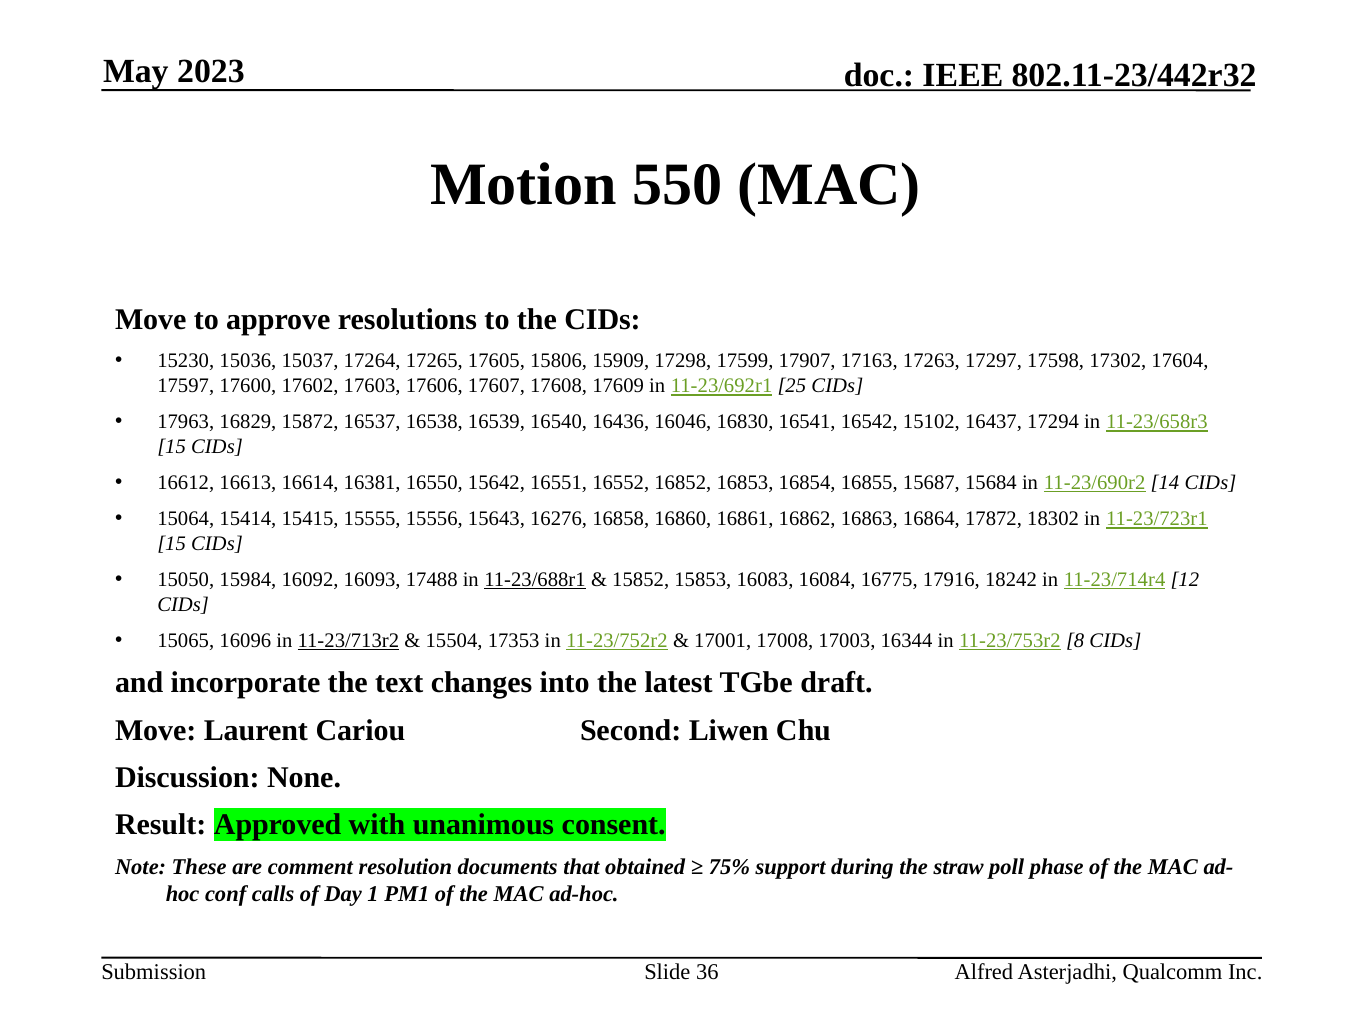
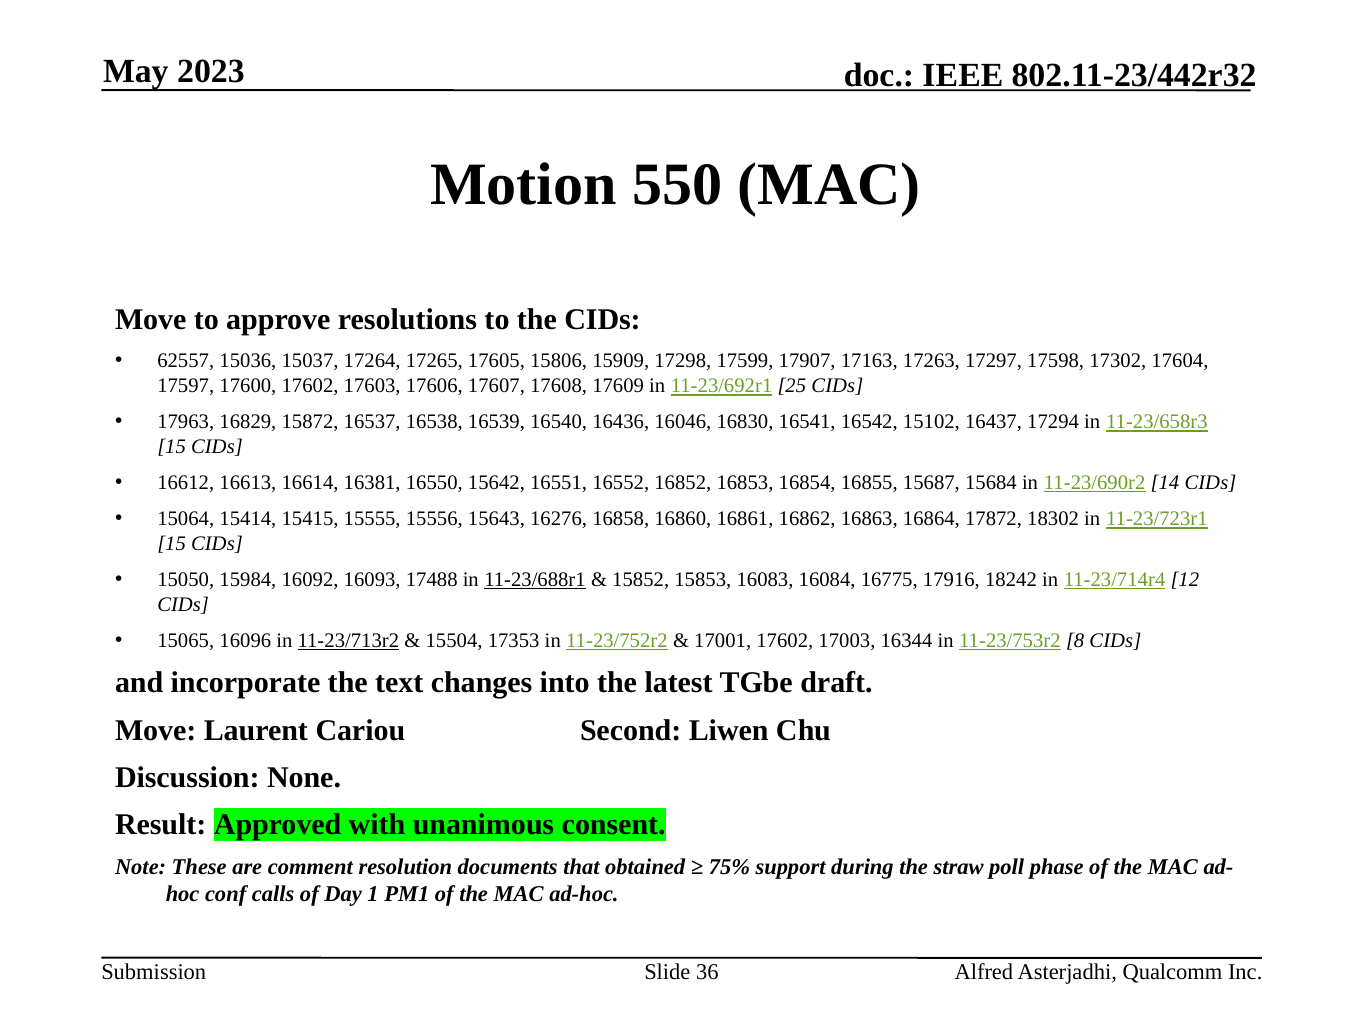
15230: 15230 -> 62557
17001 17008: 17008 -> 17602
